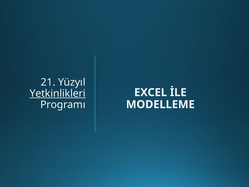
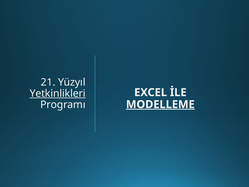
MODELLEME underline: none -> present
